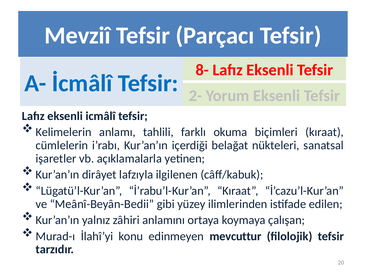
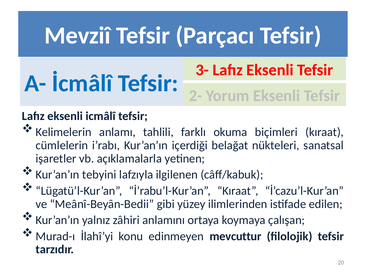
8-: 8- -> 3-
dirâyet: dirâyet -> tebyini
